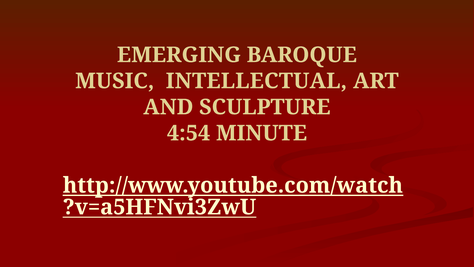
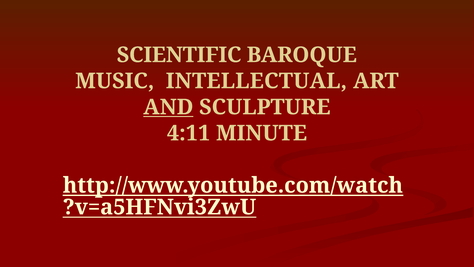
EMERGING: EMERGING -> SCIENTIFIC
AND underline: none -> present
4:54: 4:54 -> 4:11
